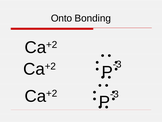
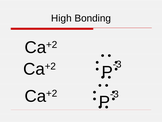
Onto: Onto -> High
